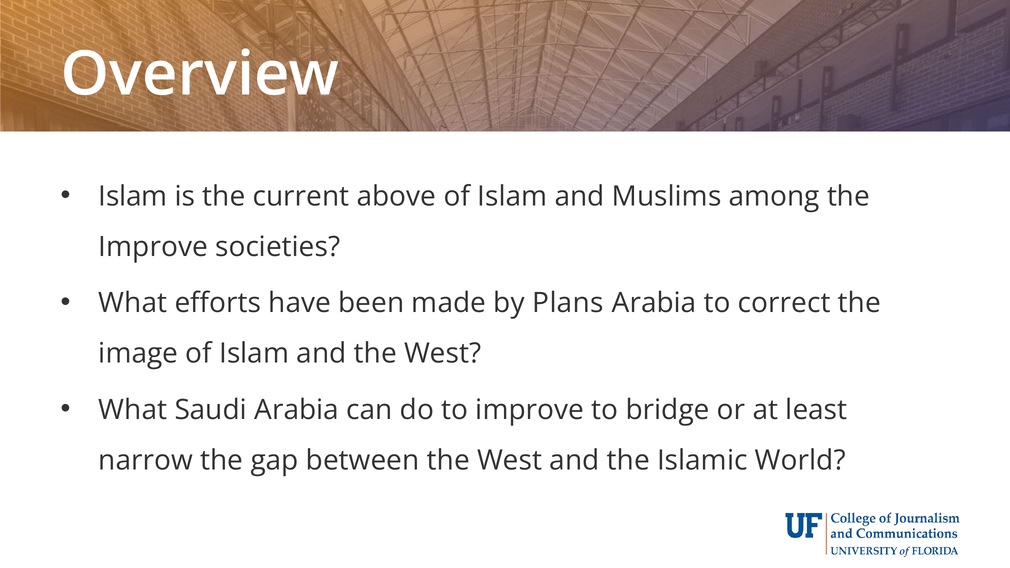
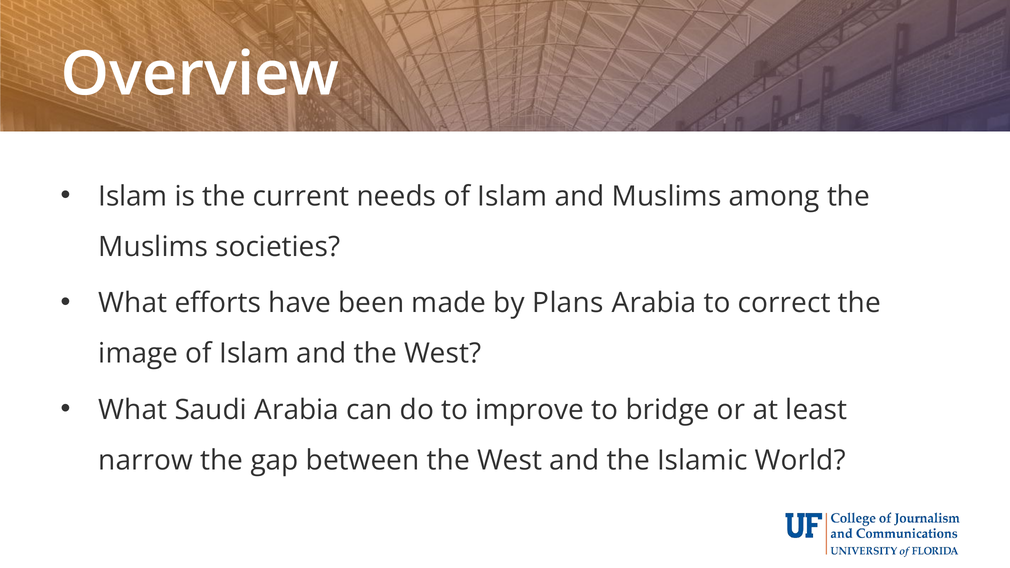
above: above -> needs
Improve at (153, 247): Improve -> Muslims
